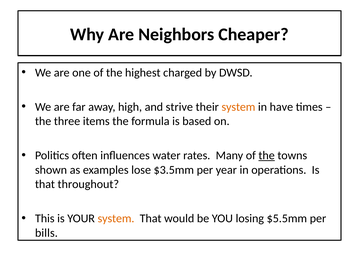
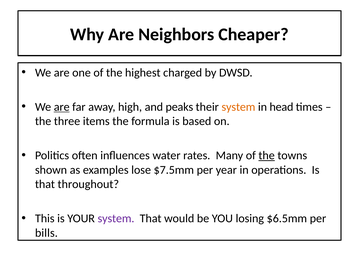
are at (62, 107) underline: none -> present
strive: strive -> peaks
have: have -> head
$3.5mm: $3.5mm -> $7.5mm
system at (116, 219) colour: orange -> purple
$5.5mm: $5.5mm -> $6.5mm
